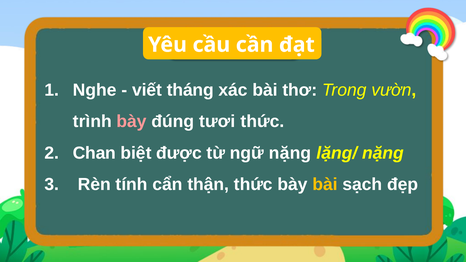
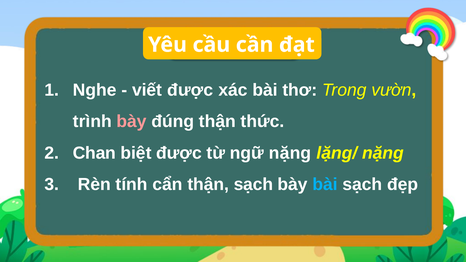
viết tháng: tháng -> được
đúng tươi: tươi -> thận
thận thức: thức -> sạch
bài at (325, 185) colour: yellow -> light blue
